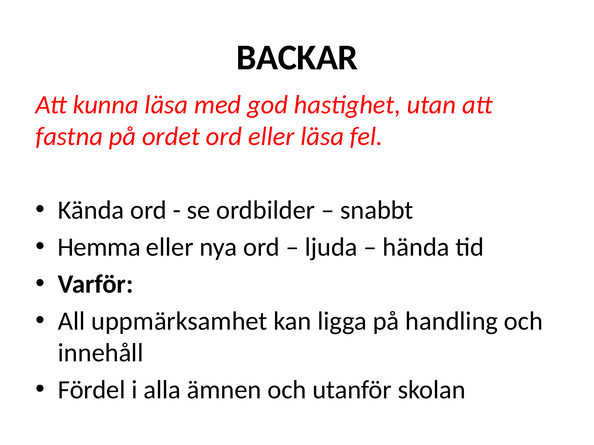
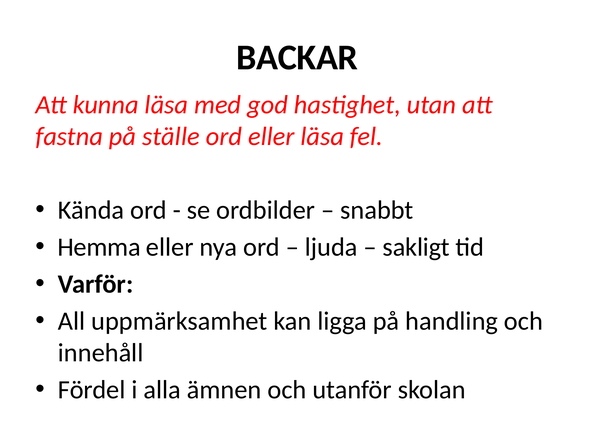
ordet: ordet -> ställe
hända: hända -> sakligt
